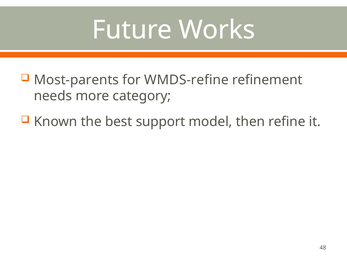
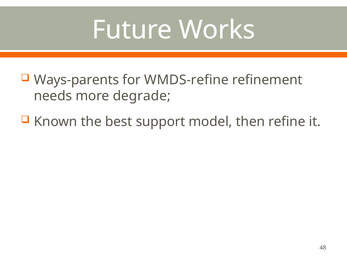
Most-parents: Most-parents -> Ways-parents
category: category -> degrade
